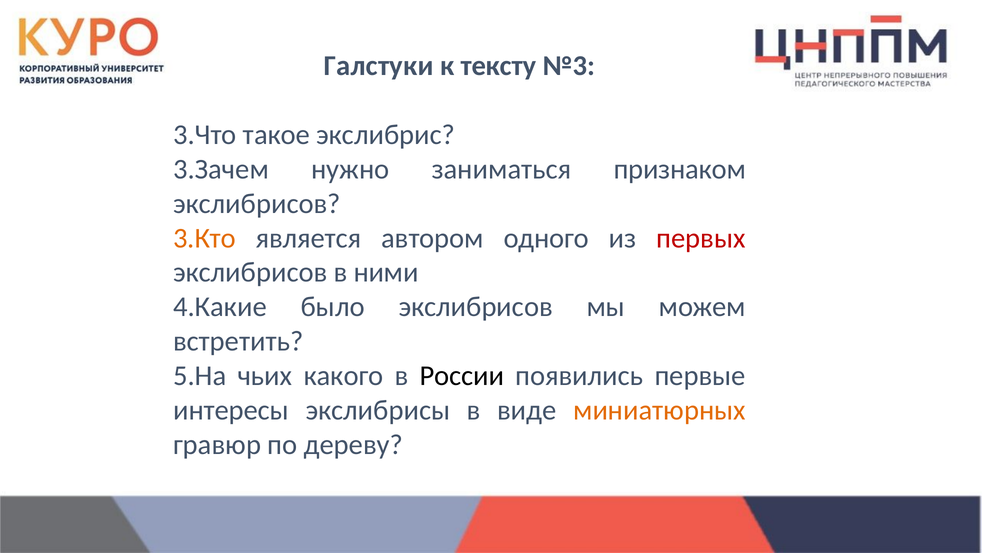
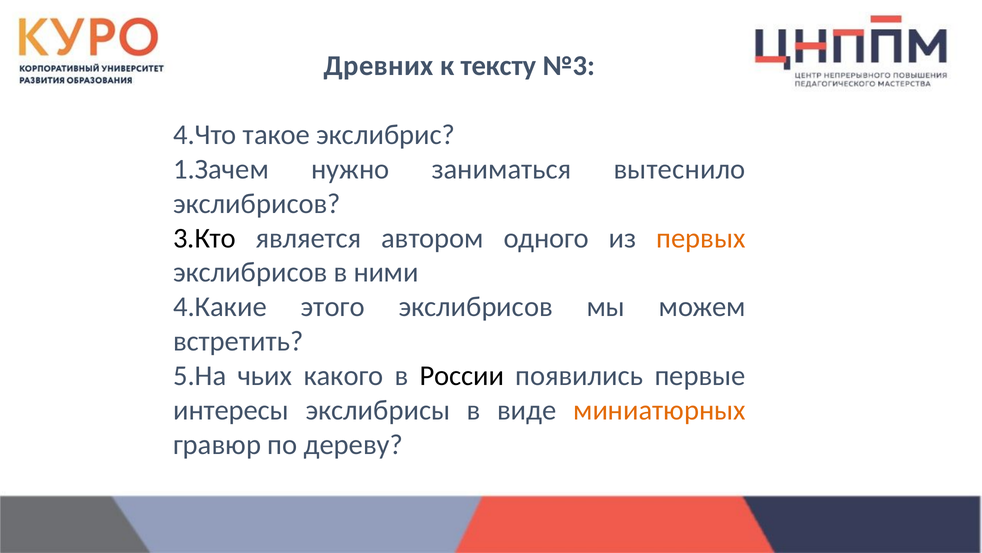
Галстуки: Галстуки -> Древних
3.Что: 3.Что -> 4.Что
3.Зачем: 3.Зачем -> 1.Зачем
признаком: признаком -> вытеснило
3.Кто colour: orange -> black
первых colour: red -> orange
было: было -> этого
